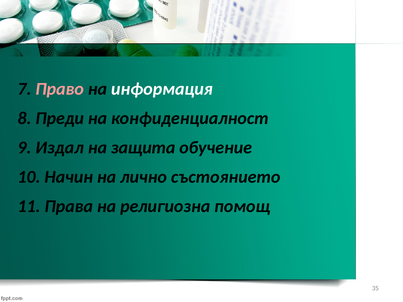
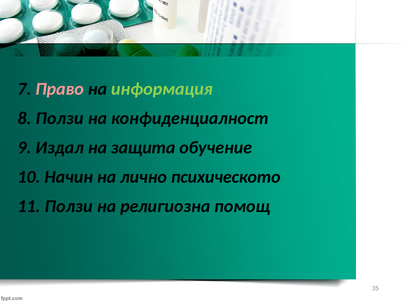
информация colour: white -> light green
8 Преди: Преди -> Ползи
състоянието: състоянието -> психическото
11 Права: Права -> Ползи
